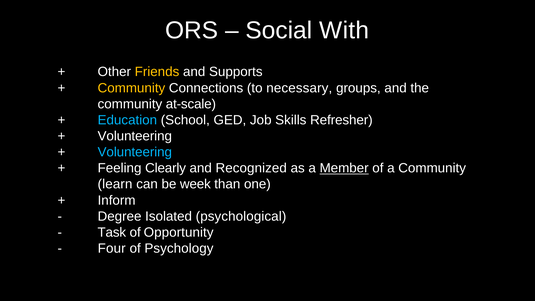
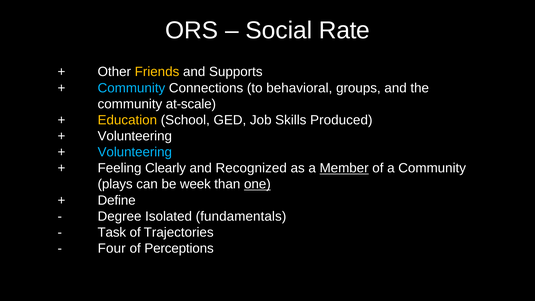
With: With -> Rate
Community at (131, 88) colour: yellow -> light blue
necessary: necessary -> behavioral
Education colour: light blue -> yellow
Refresher: Refresher -> Produced
learn: learn -> plays
one underline: none -> present
Inform: Inform -> Define
psychological: psychological -> fundamentals
Opportunity: Opportunity -> Trajectories
Psychology: Psychology -> Perceptions
